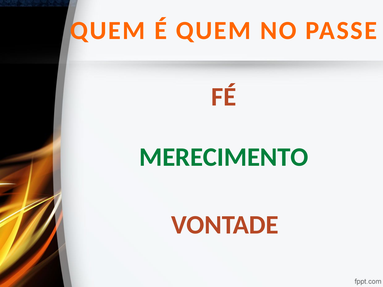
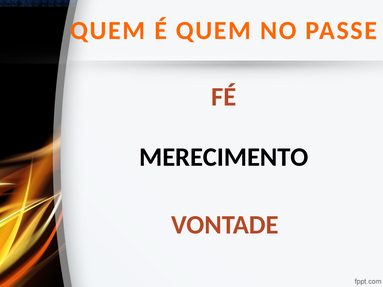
MERECIMENTO colour: green -> black
